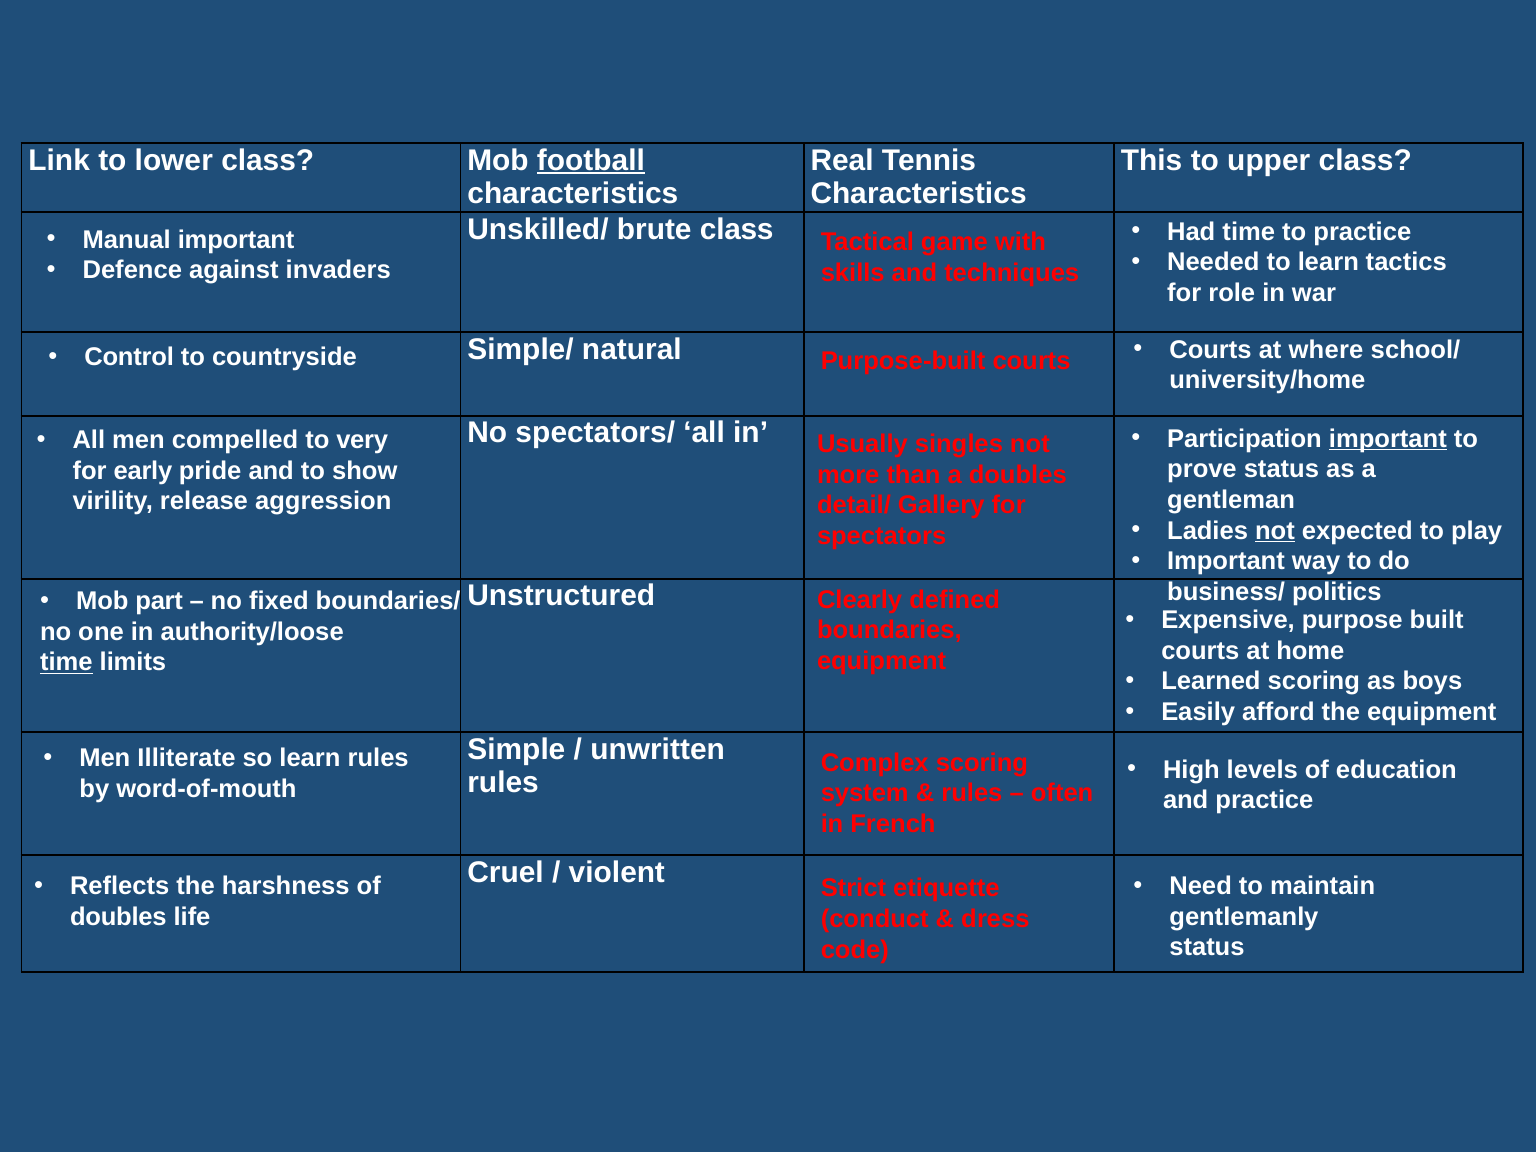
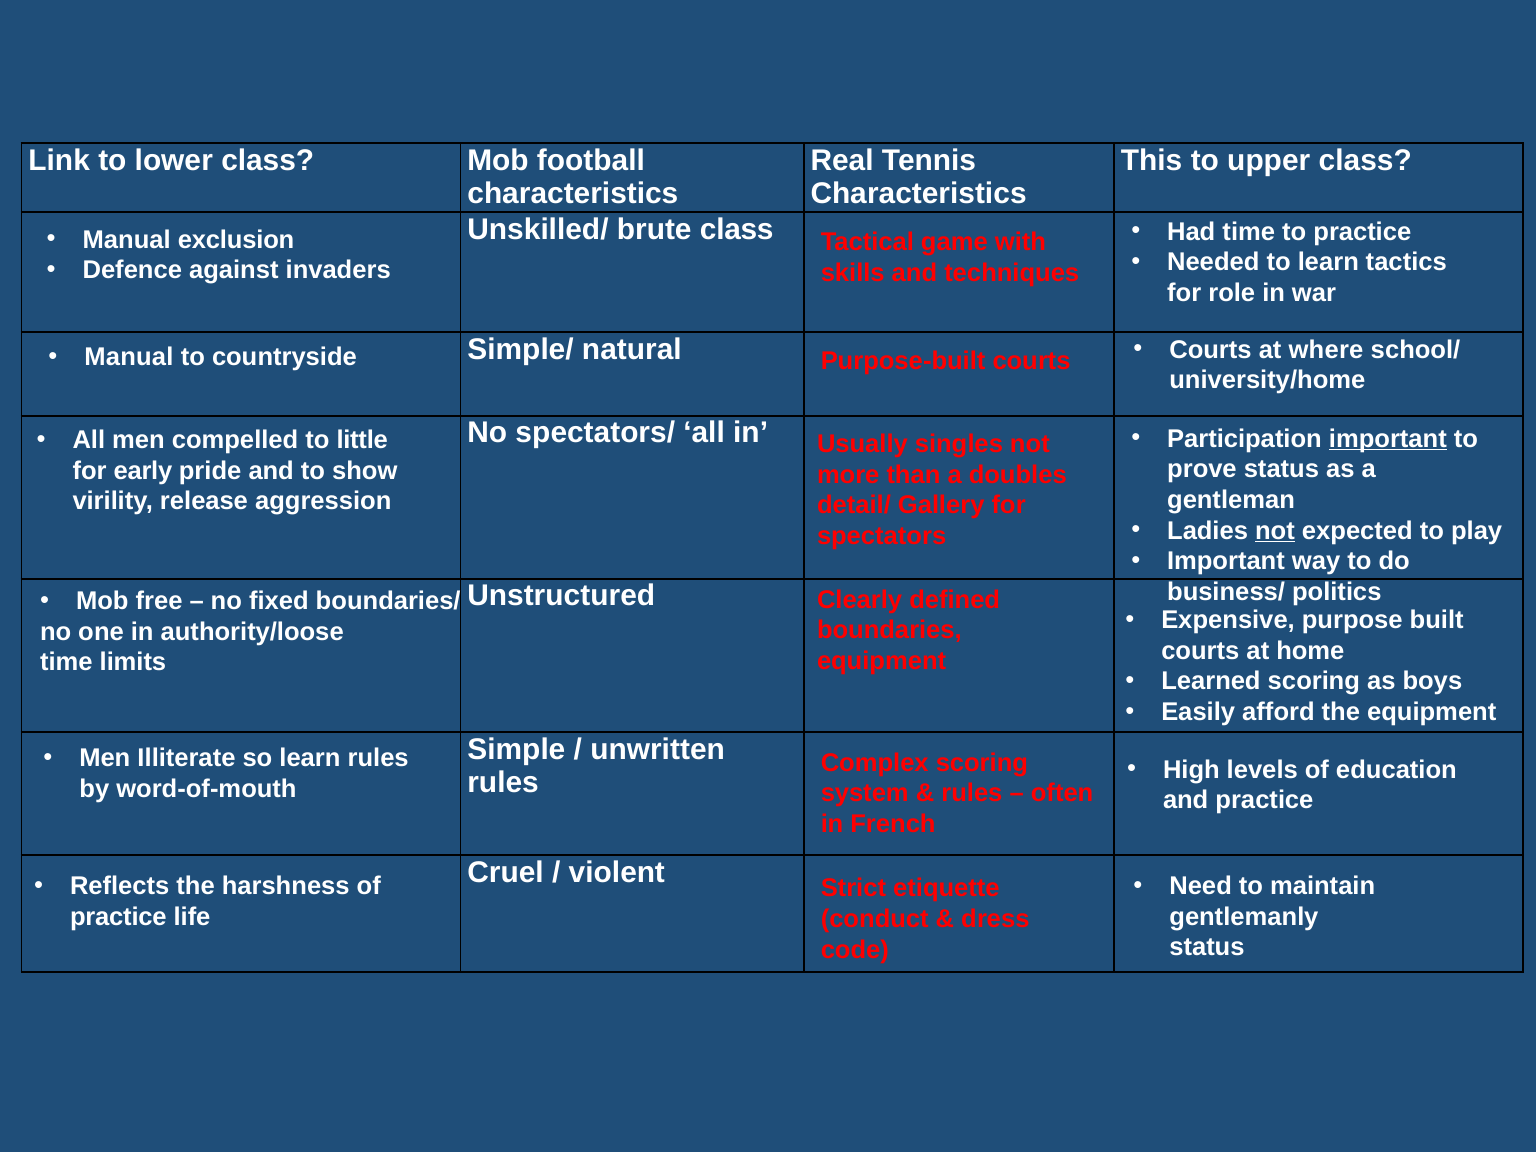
football underline: present -> none
Manual important: important -> exclusion
Control at (129, 357): Control -> Manual
very: very -> little
part: part -> free
time at (66, 662) underline: present -> none
doubles at (118, 917): doubles -> practice
